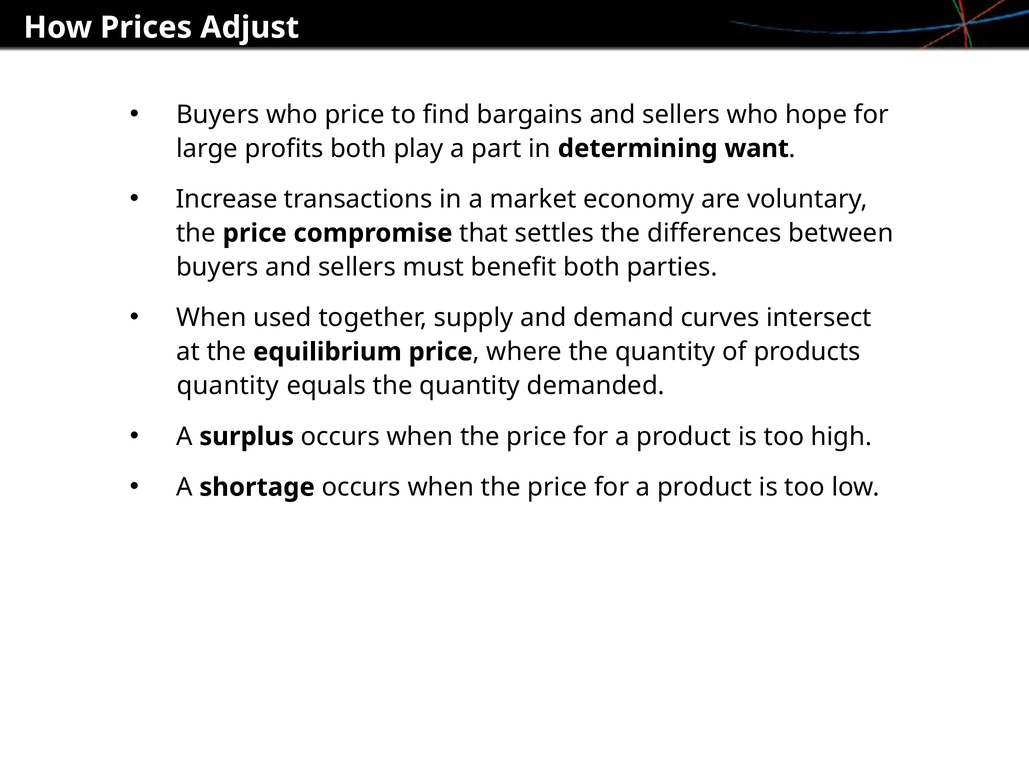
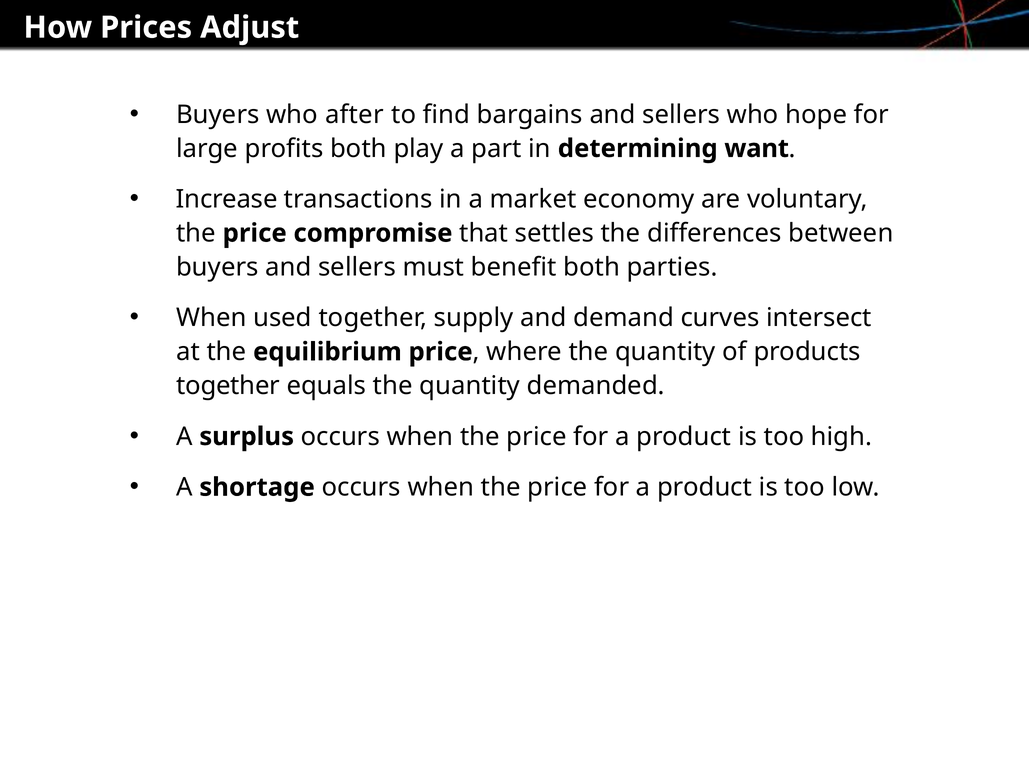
who price: price -> after
quantity at (228, 386): quantity -> together
